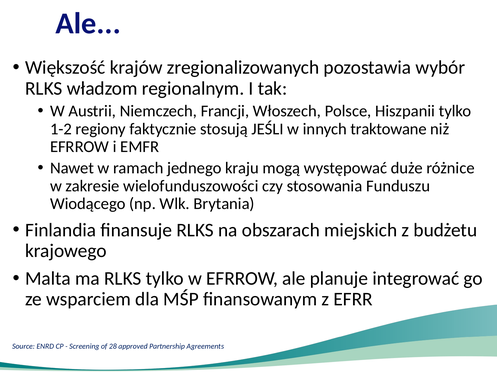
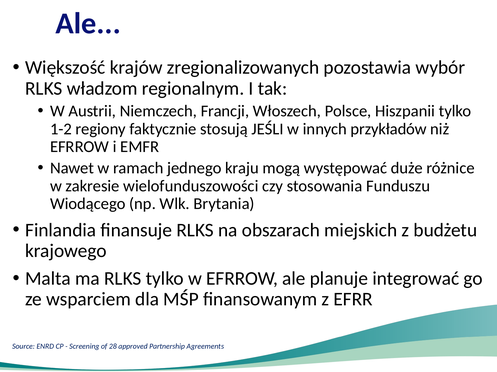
traktowane: traktowane -> przykładów
